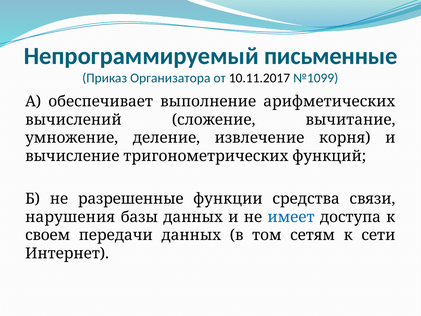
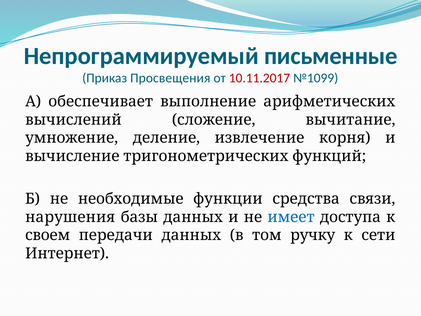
Организатора: Организатора -> Просвещения
10.11.2017 colour: black -> red
разрешенные: разрешенные -> необходимые
сетям: сетям -> ручку
